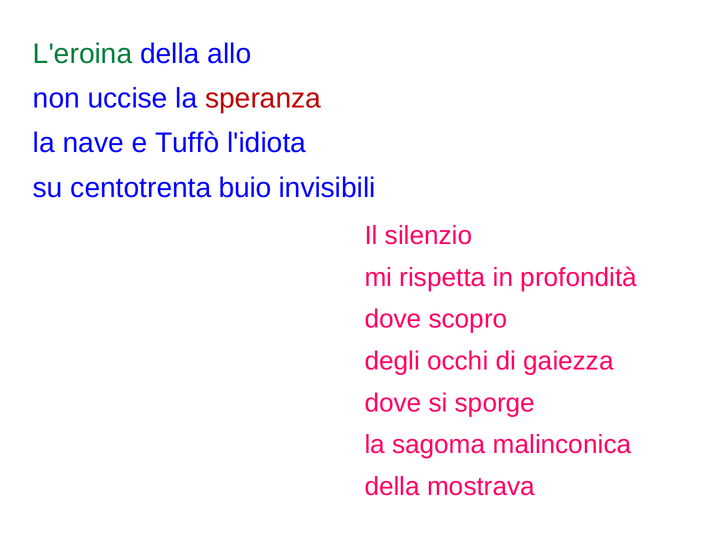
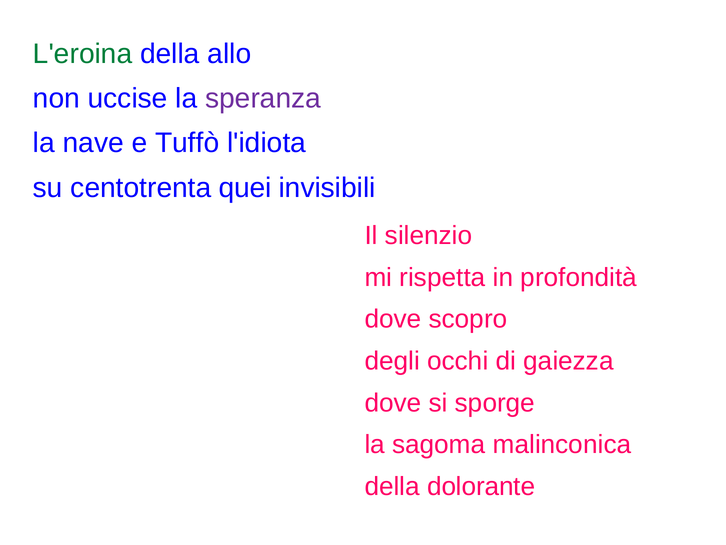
speranza colour: red -> purple
buio: buio -> quei
mostrava: mostrava -> dolorante
